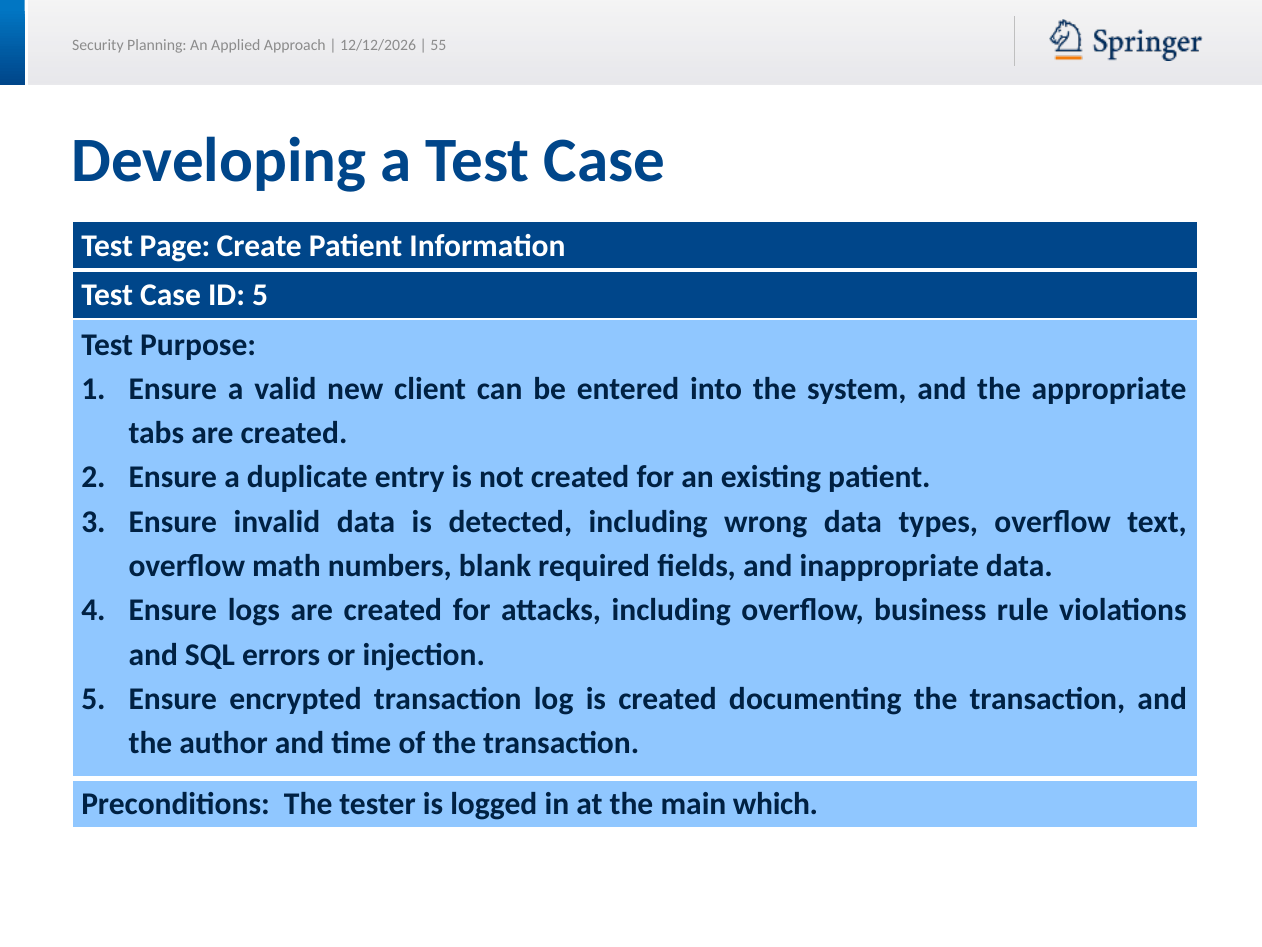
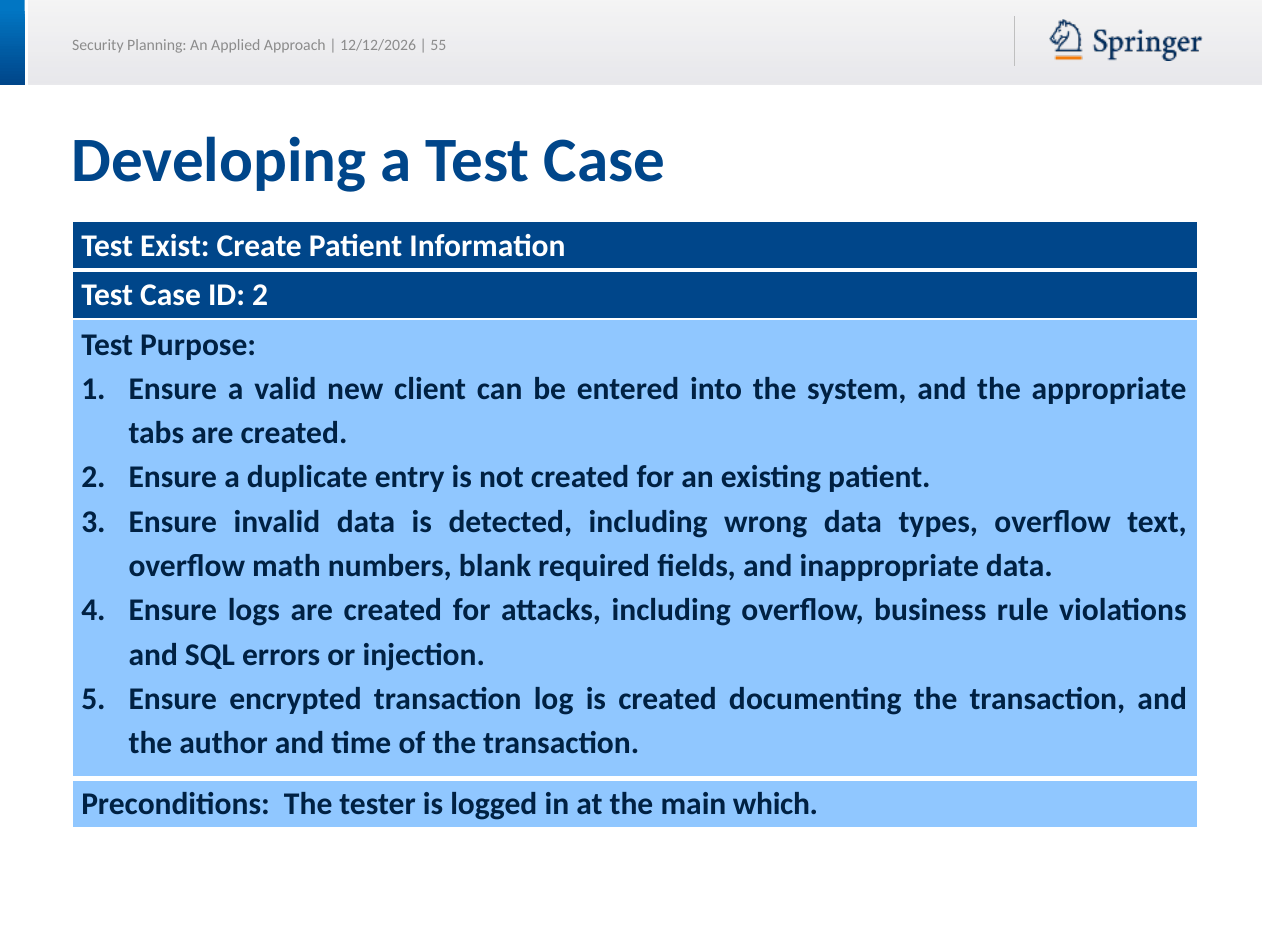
Page: Page -> Exist
ID 5: 5 -> 2
